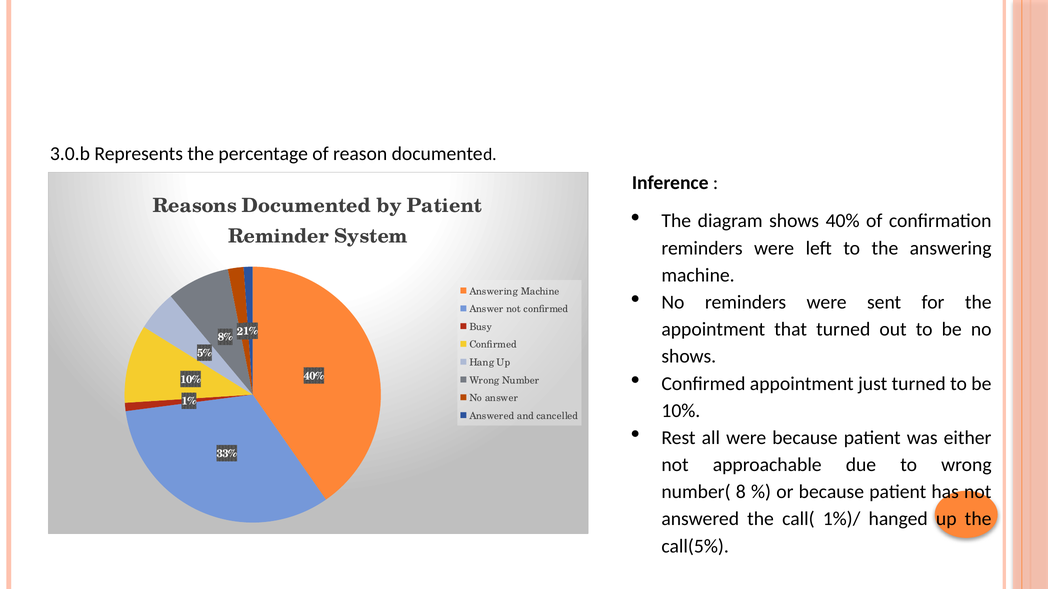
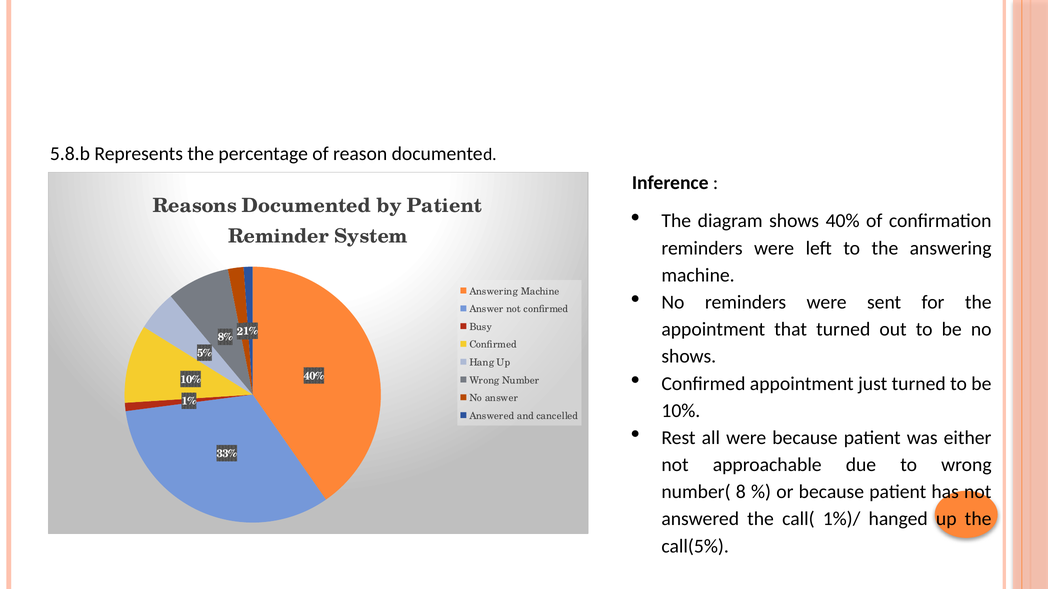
3.0.b: 3.0.b -> 5.8.b
